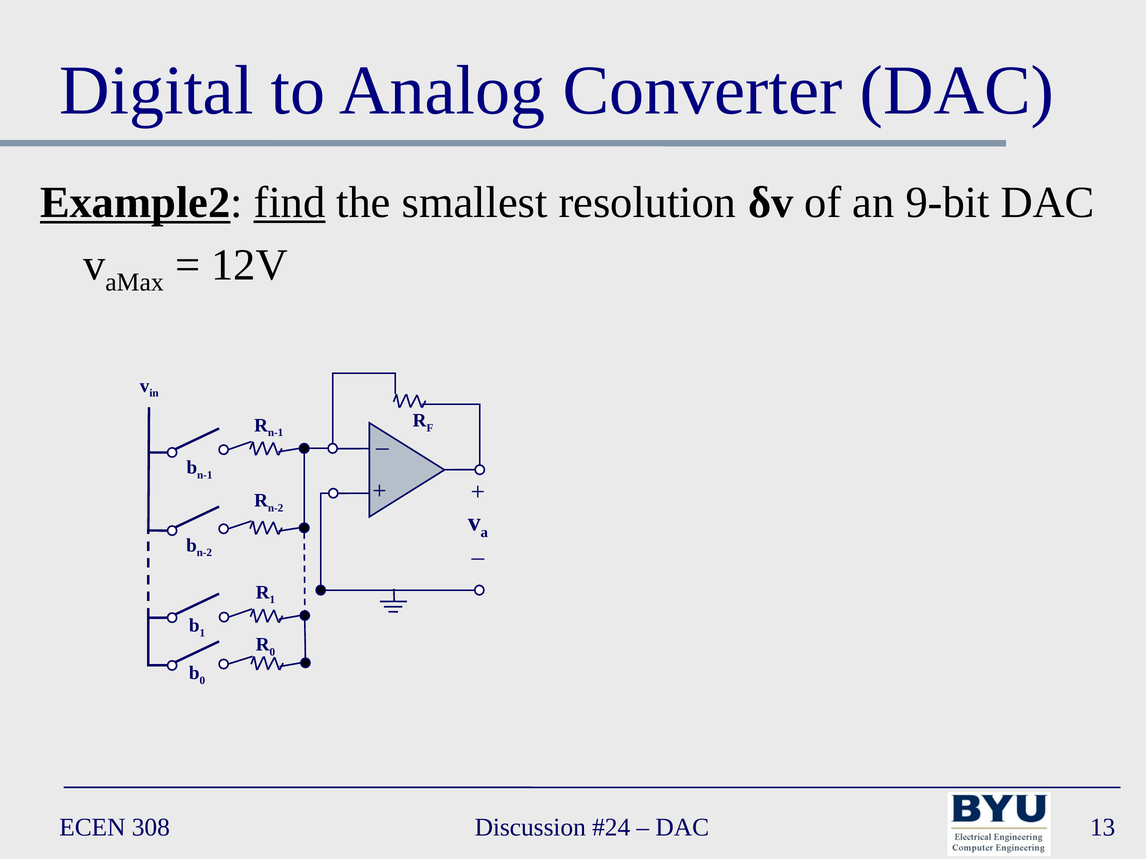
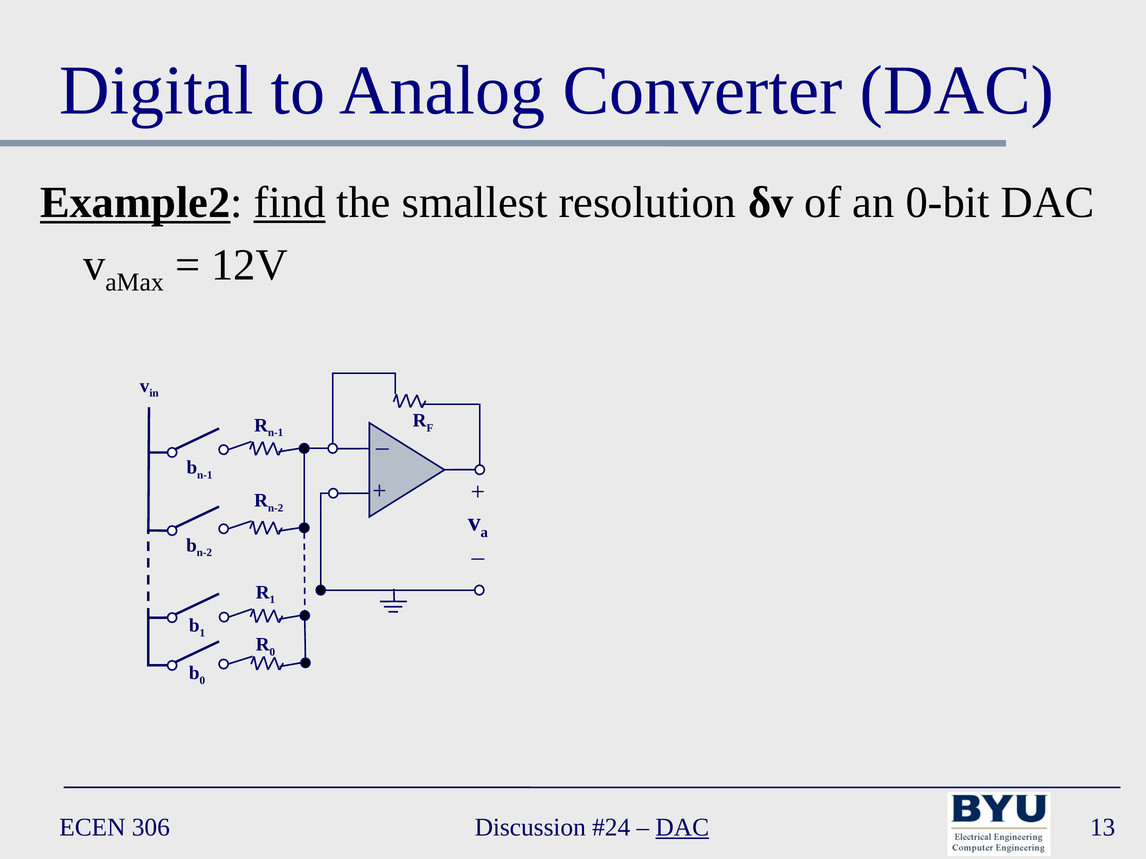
9-bit: 9-bit -> 0-bit
308: 308 -> 306
DAC at (682, 828) underline: none -> present
